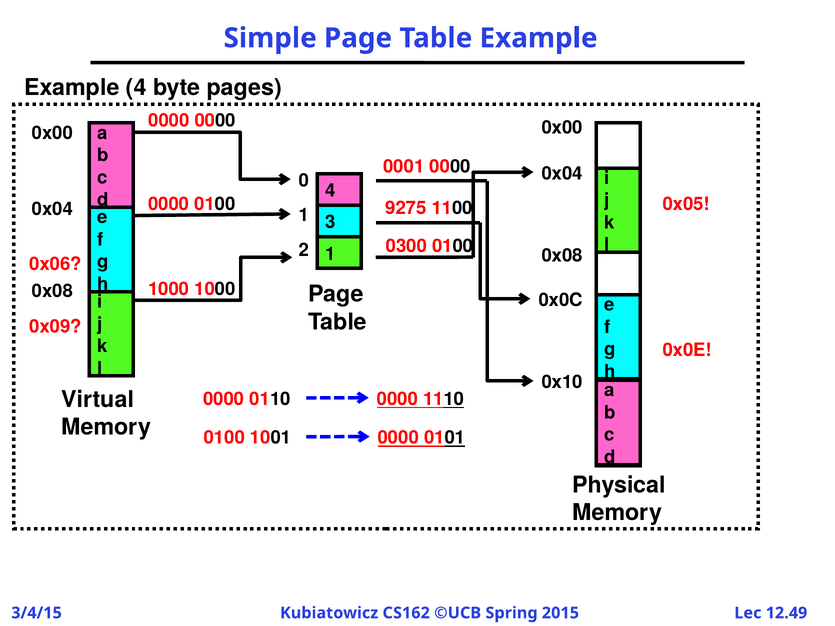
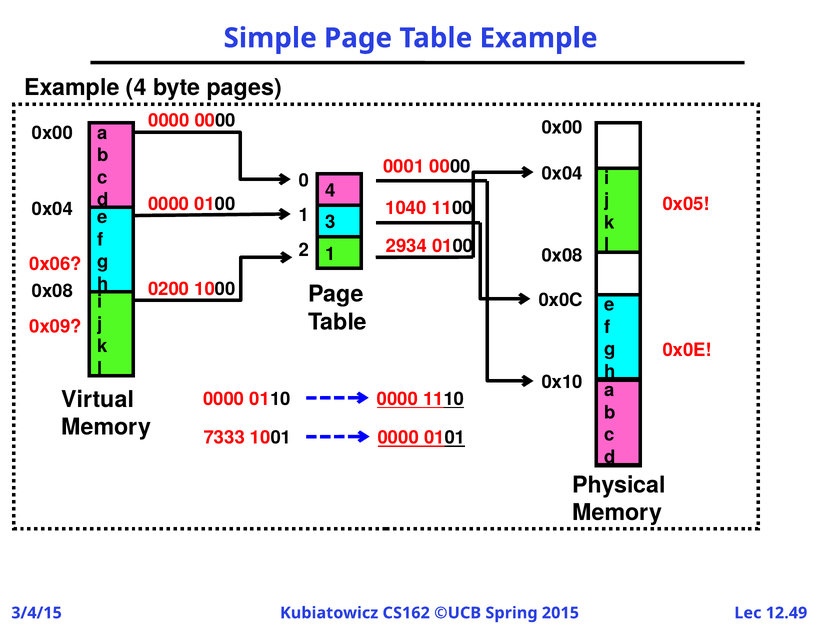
9275: 9275 -> 1040
0300: 0300 -> 2934
1000 at (169, 289): 1000 -> 0200
0100 at (224, 438): 0100 -> 7333
